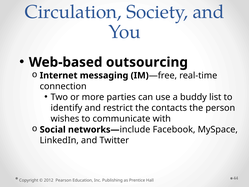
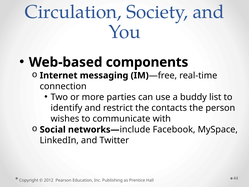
outsourcing: outsourcing -> components
